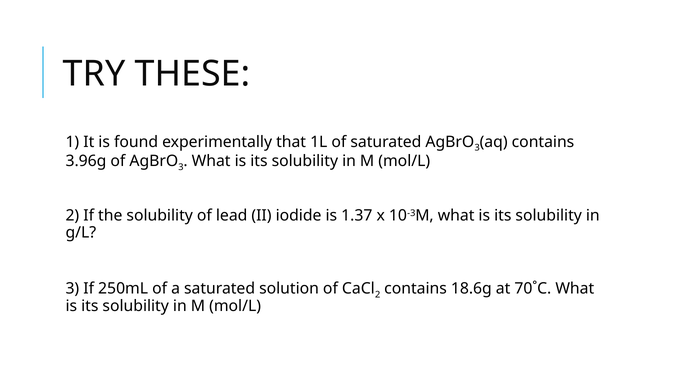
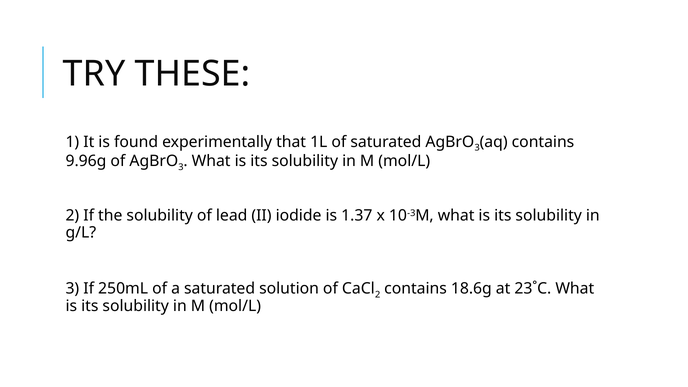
3.96g: 3.96g -> 9.96g
70˚C: 70˚C -> 23˚C
